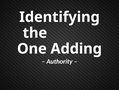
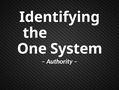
Adding: Adding -> System
